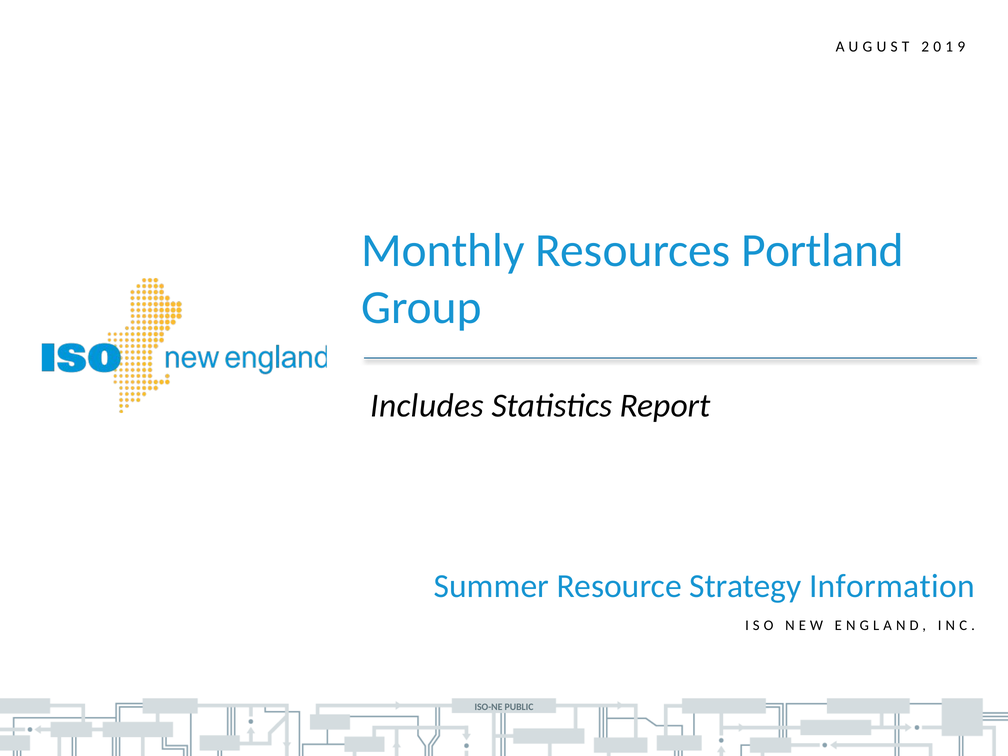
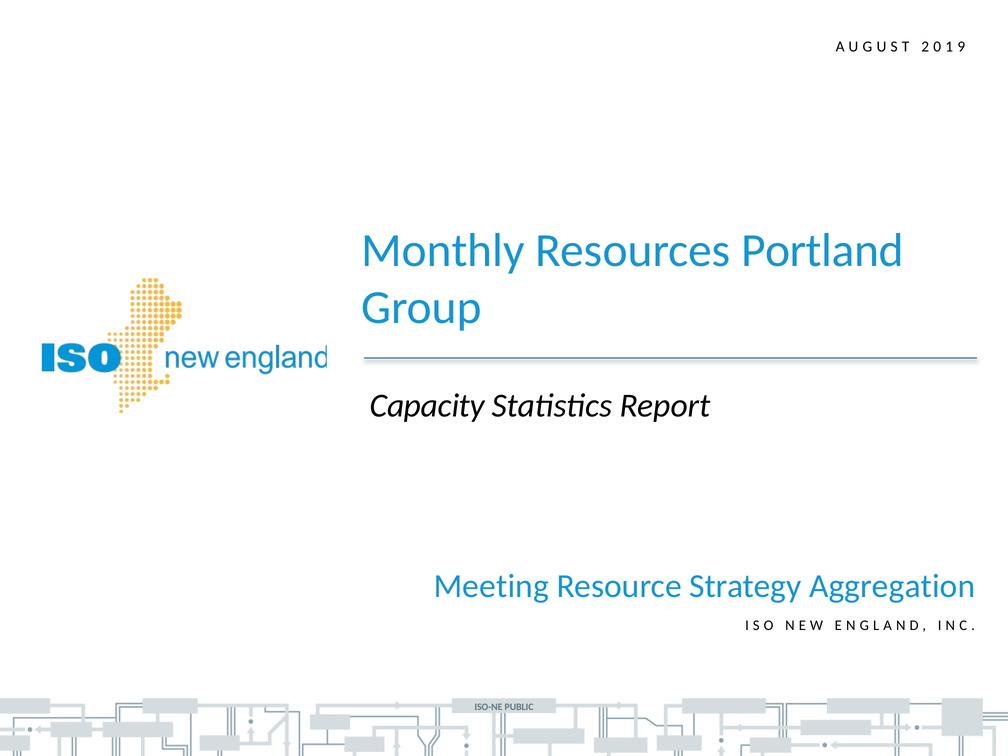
Includes: Includes -> Capacity
Summer: Summer -> Meeting
Information: Information -> Aggregation
